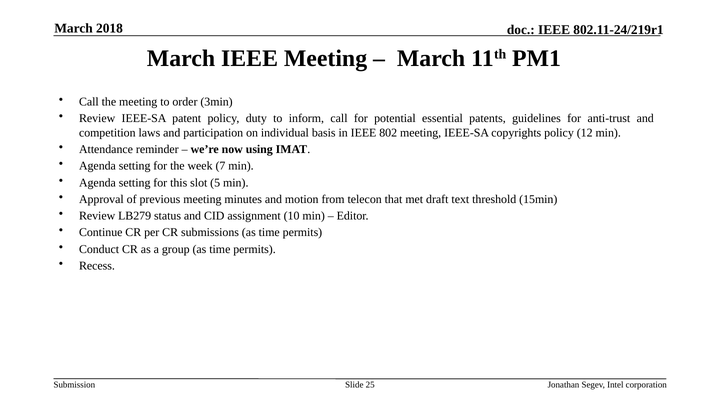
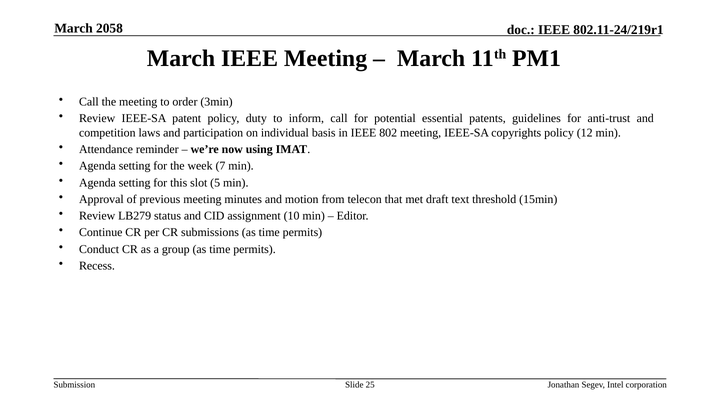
2018: 2018 -> 2058
